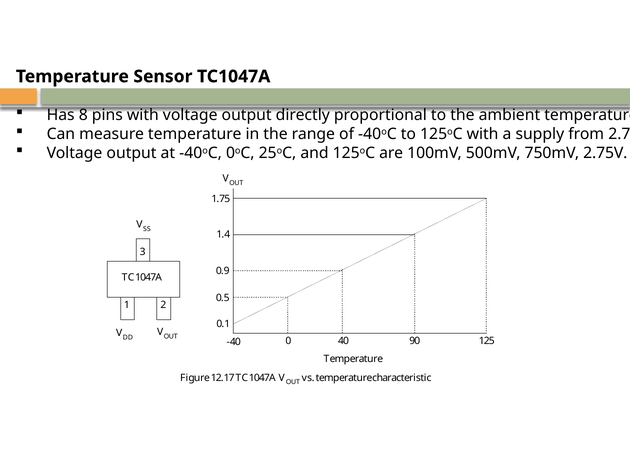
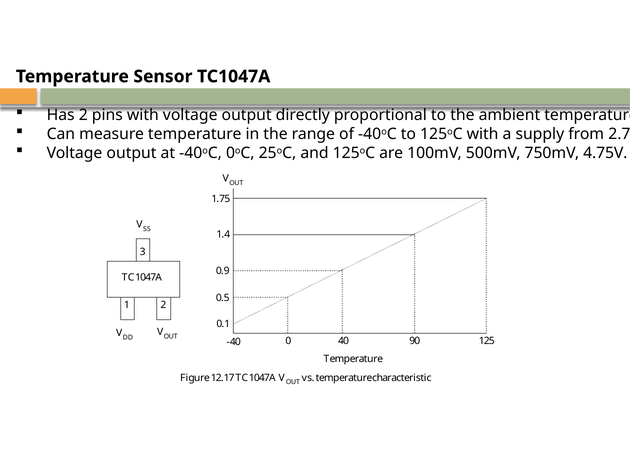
Has 8: 8 -> 2
2.75V: 2.75V -> 4.75V
